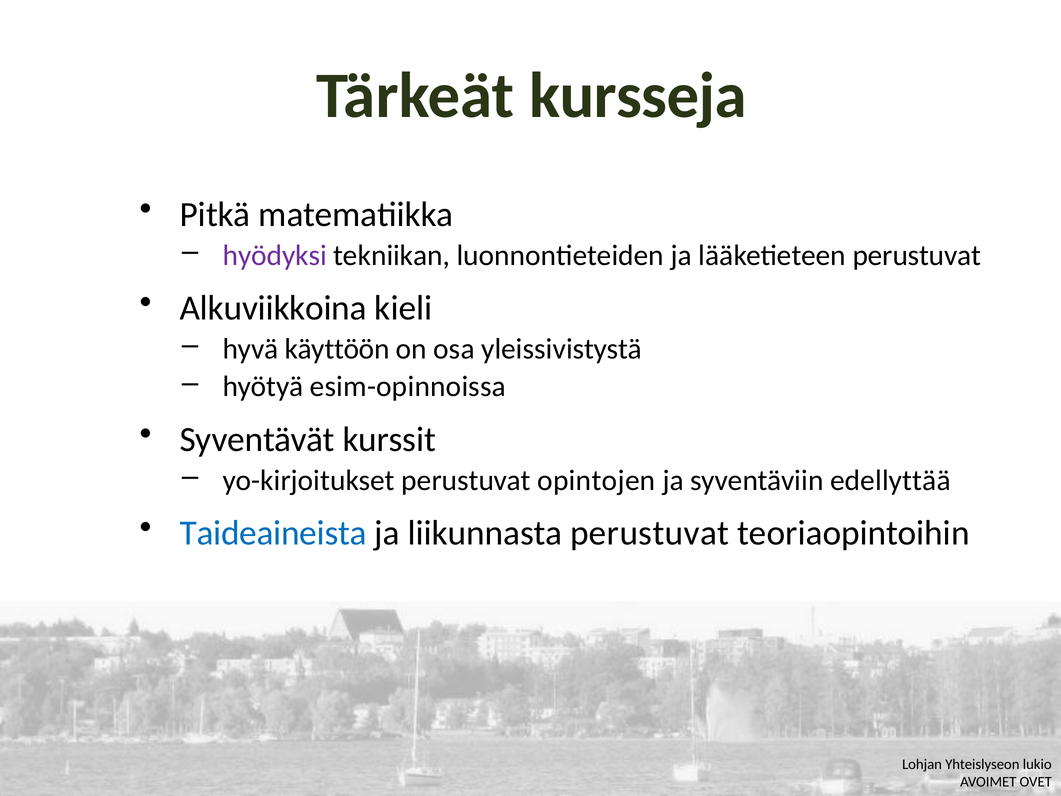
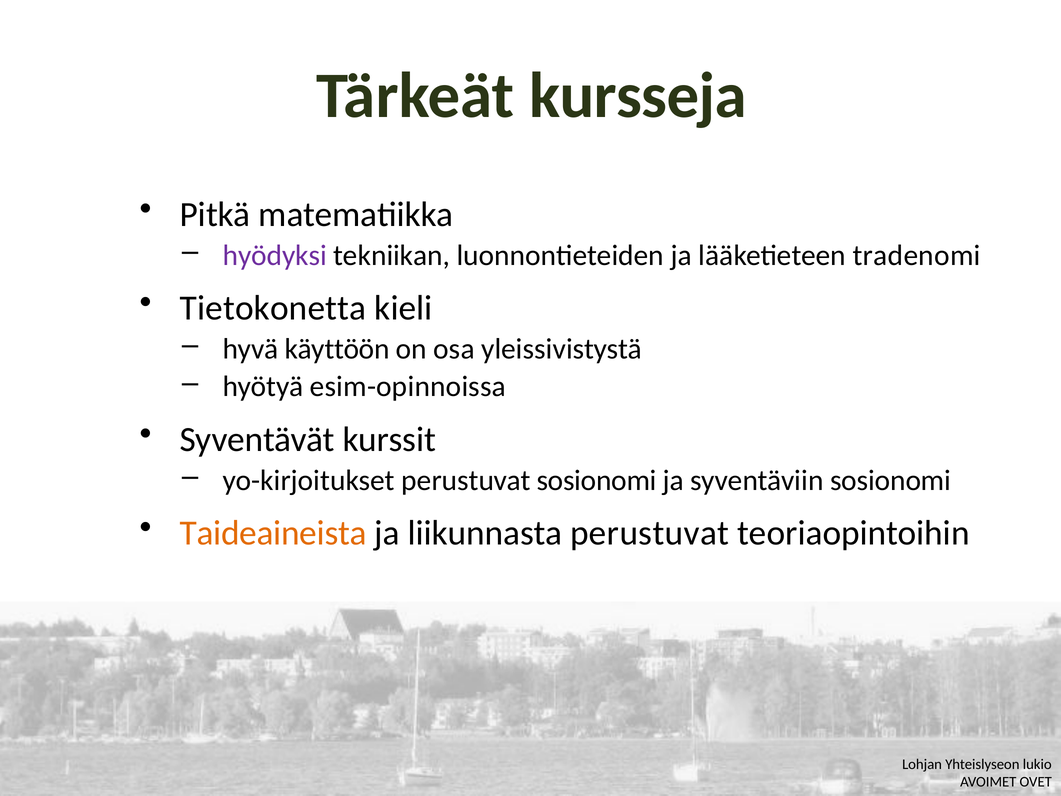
lääketieteen perustuvat: perustuvat -> tradenomi
Alkuviikkoina: Alkuviikkoina -> Tietokonetta
perustuvat opintojen: opintojen -> sosionomi
syventäviin edellyttää: edellyttää -> sosionomi
Taideaineista colour: blue -> orange
